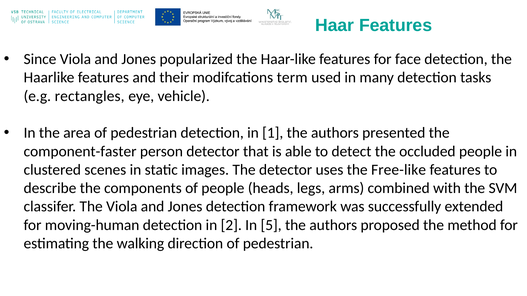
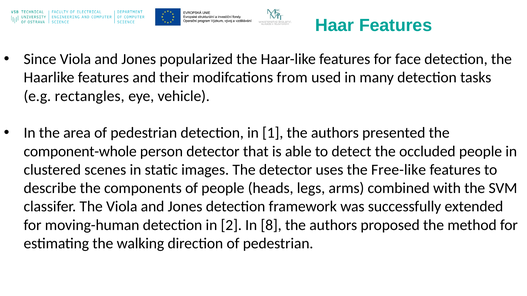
term: term -> from
component-faster: component-faster -> component-whole
5: 5 -> 8
